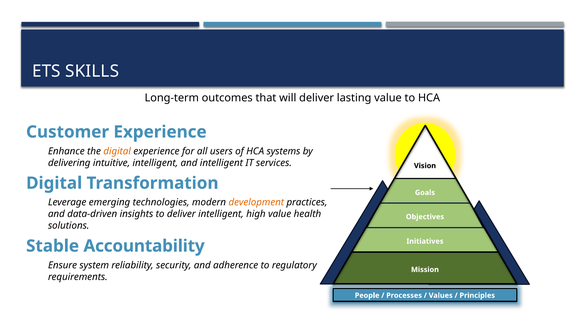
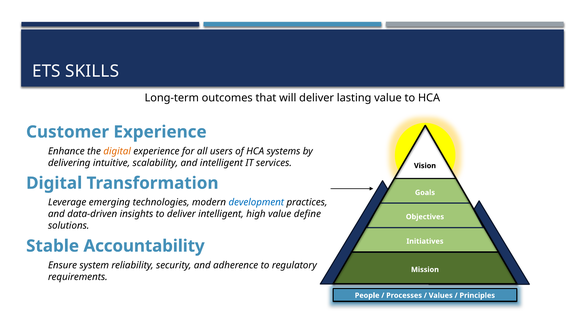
intuitive intelligent: intelligent -> scalability
development colour: orange -> blue
health: health -> define
